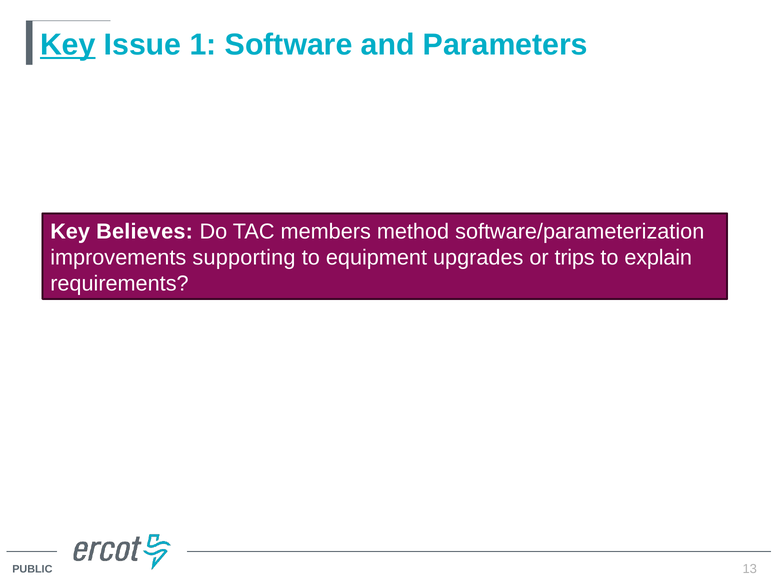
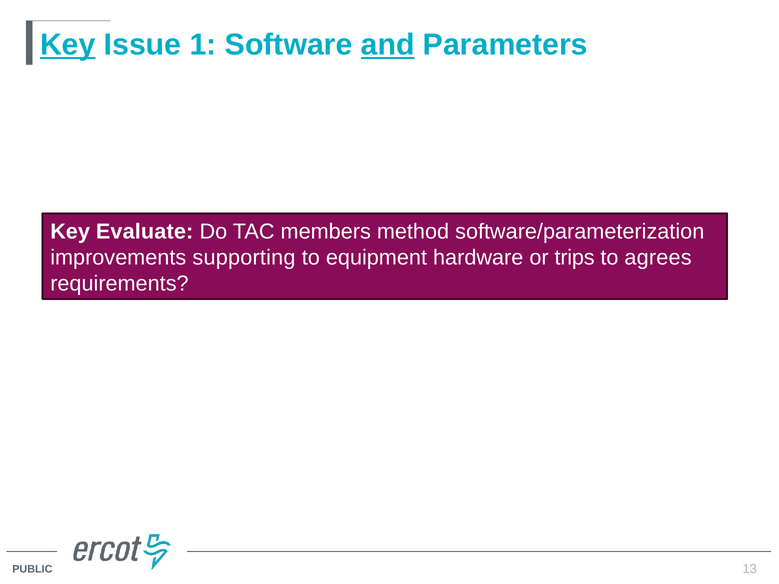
and underline: none -> present
Believes: Believes -> Evaluate
upgrades: upgrades -> hardware
explain: explain -> agrees
